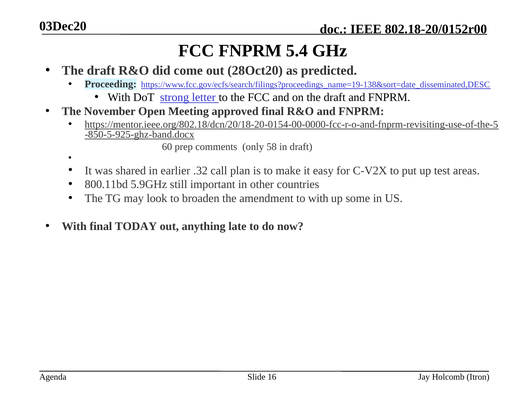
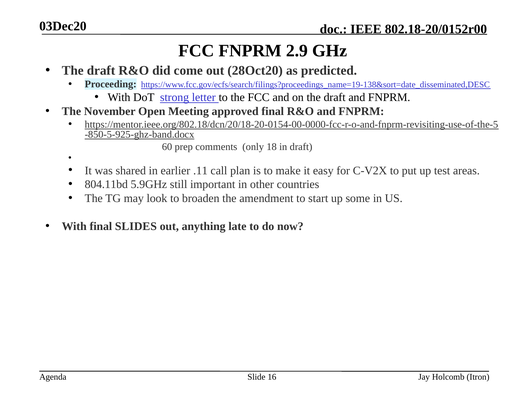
5.4: 5.4 -> 2.9
58: 58 -> 18
.32: .32 -> .11
800.11bd: 800.11bd -> 804.11bd
to with: with -> start
TODAY: TODAY -> SLIDES
